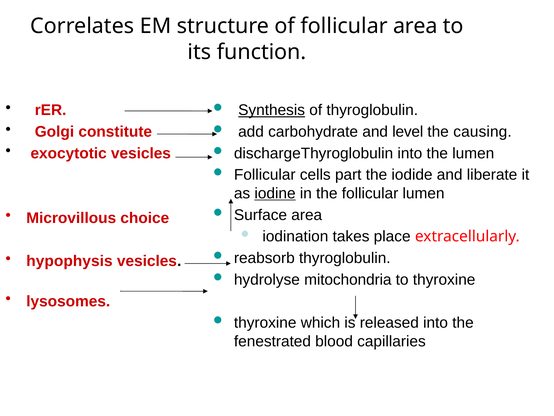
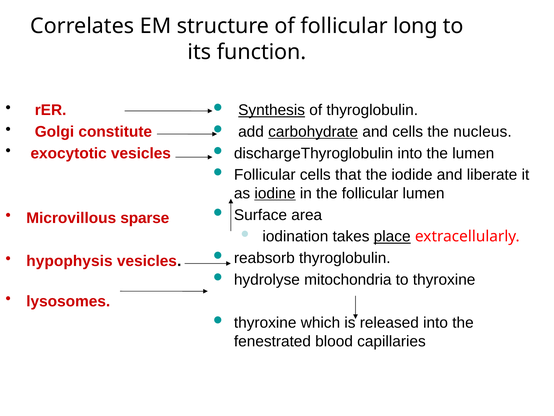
follicular area: area -> long
carbohydrate underline: none -> present
and level: level -> cells
causing: causing -> nucleus
part: part -> that
choice: choice -> sparse
place underline: none -> present
